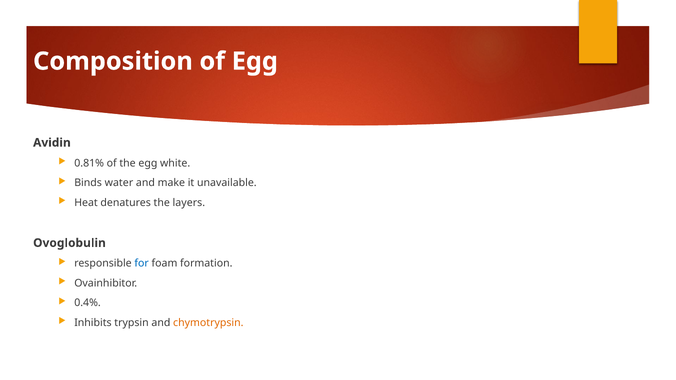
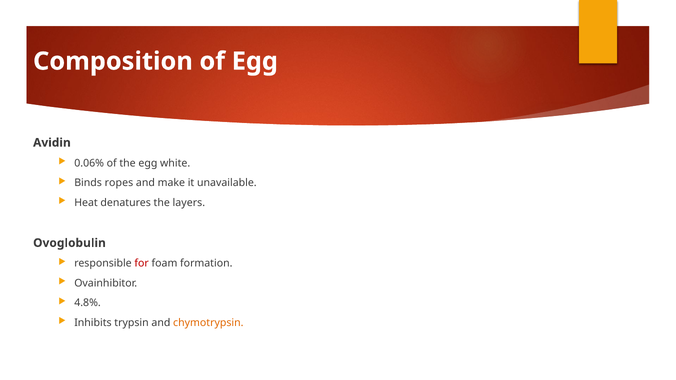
0.81%: 0.81% -> 0.06%
water: water -> ropes
for colour: blue -> red
0.4%: 0.4% -> 4.8%
